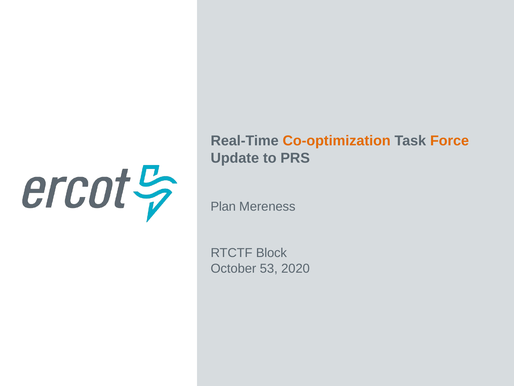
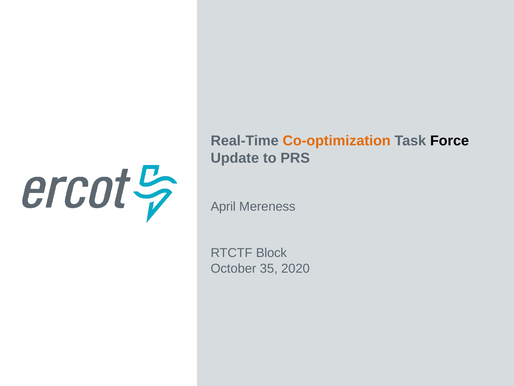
Force colour: orange -> black
Plan: Plan -> April
53: 53 -> 35
